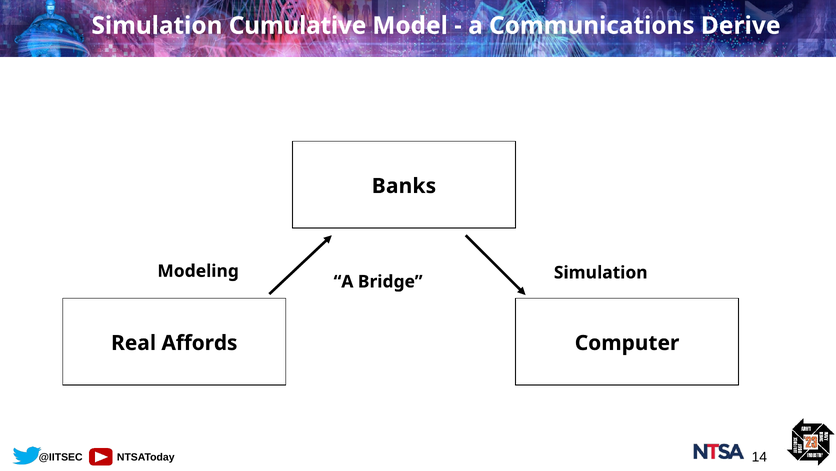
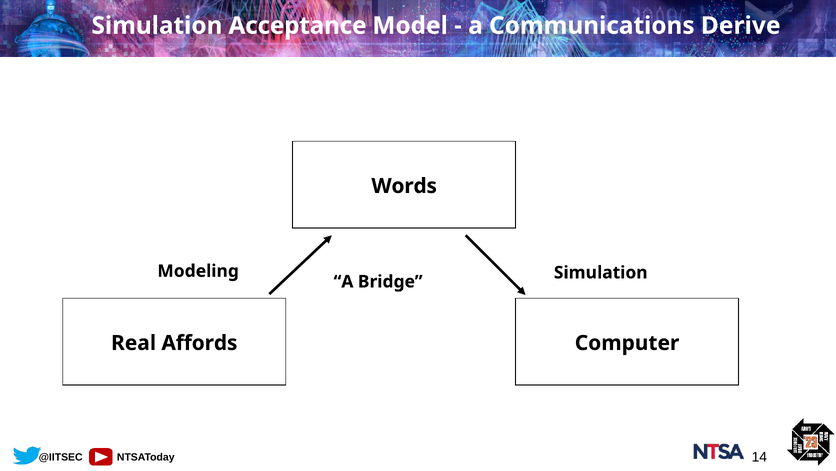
Cumulative: Cumulative -> Acceptance
Banks: Banks -> Words
